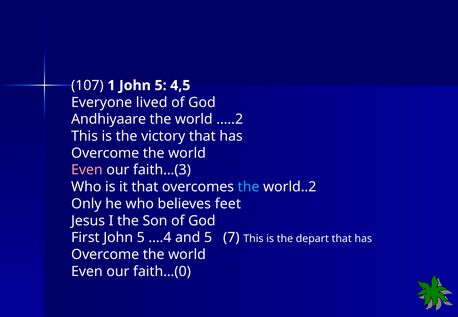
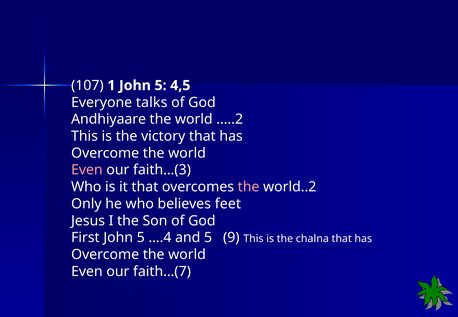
lived: lived -> talks
the at (249, 187) colour: light blue -> pink
7: 7 -> 9
depart: depart -> chalna
faith…(0: faith…(0 -> faith…(7
